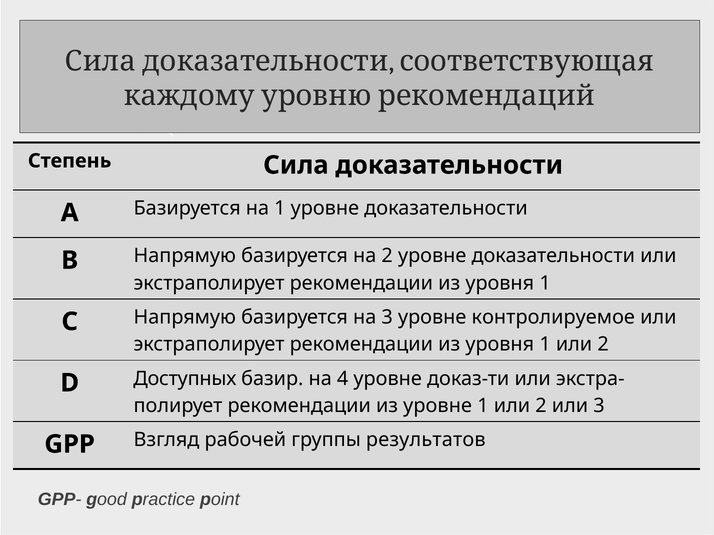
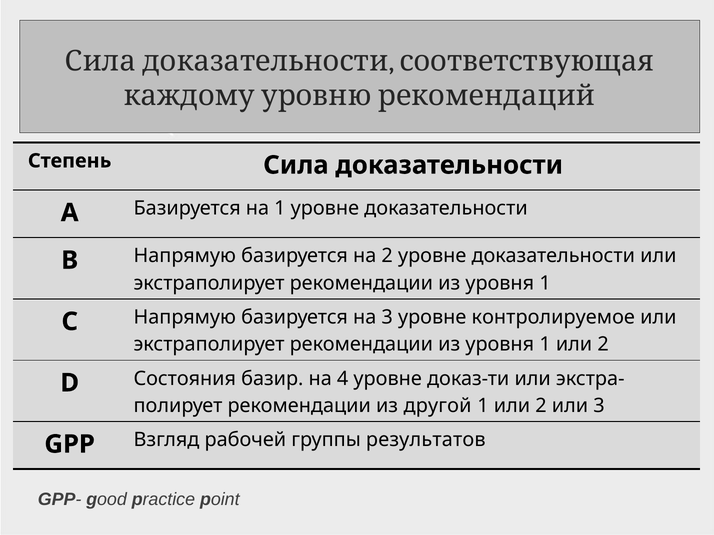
Доступных: Доступных -> Состояния
из уровне: уровне -> другой
